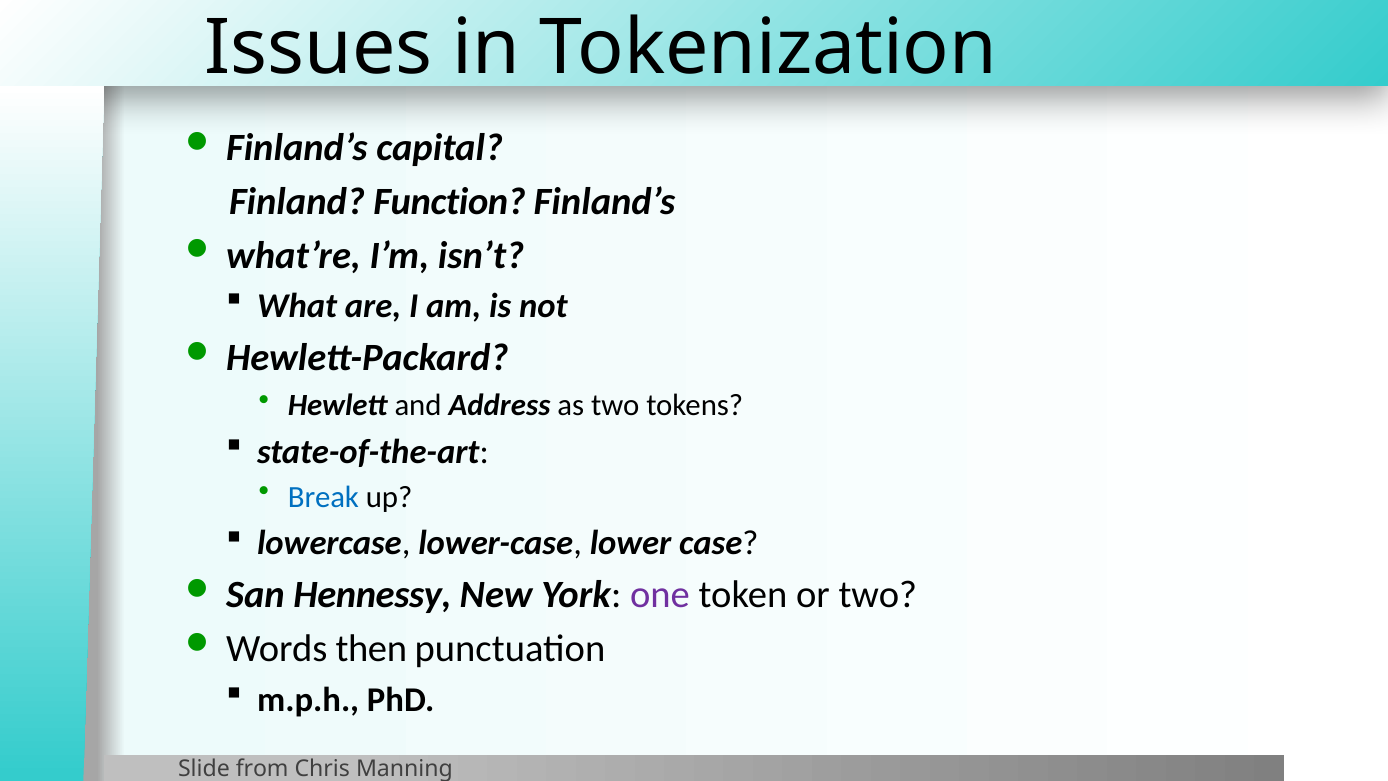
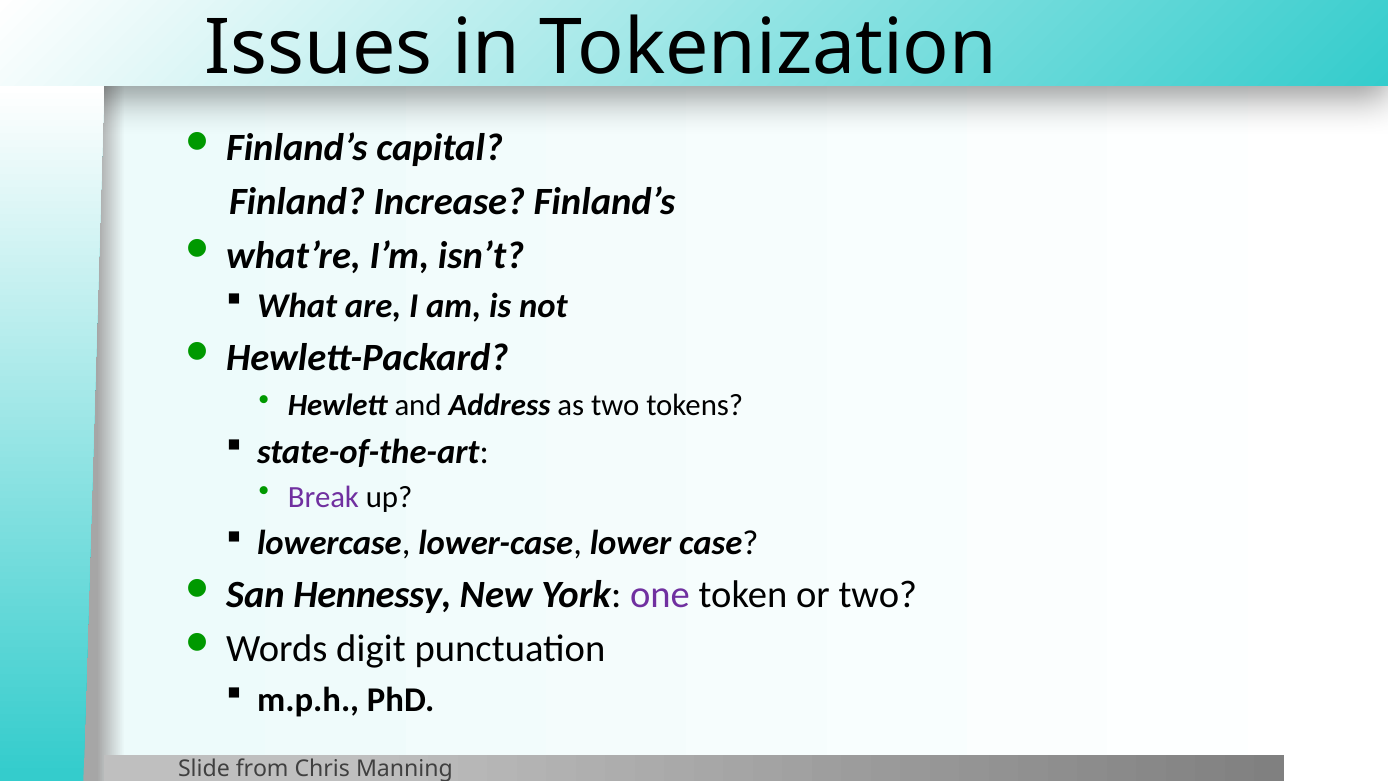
Function: Function -> Increase
Break colour: blue -> purple
then: then -> digit
